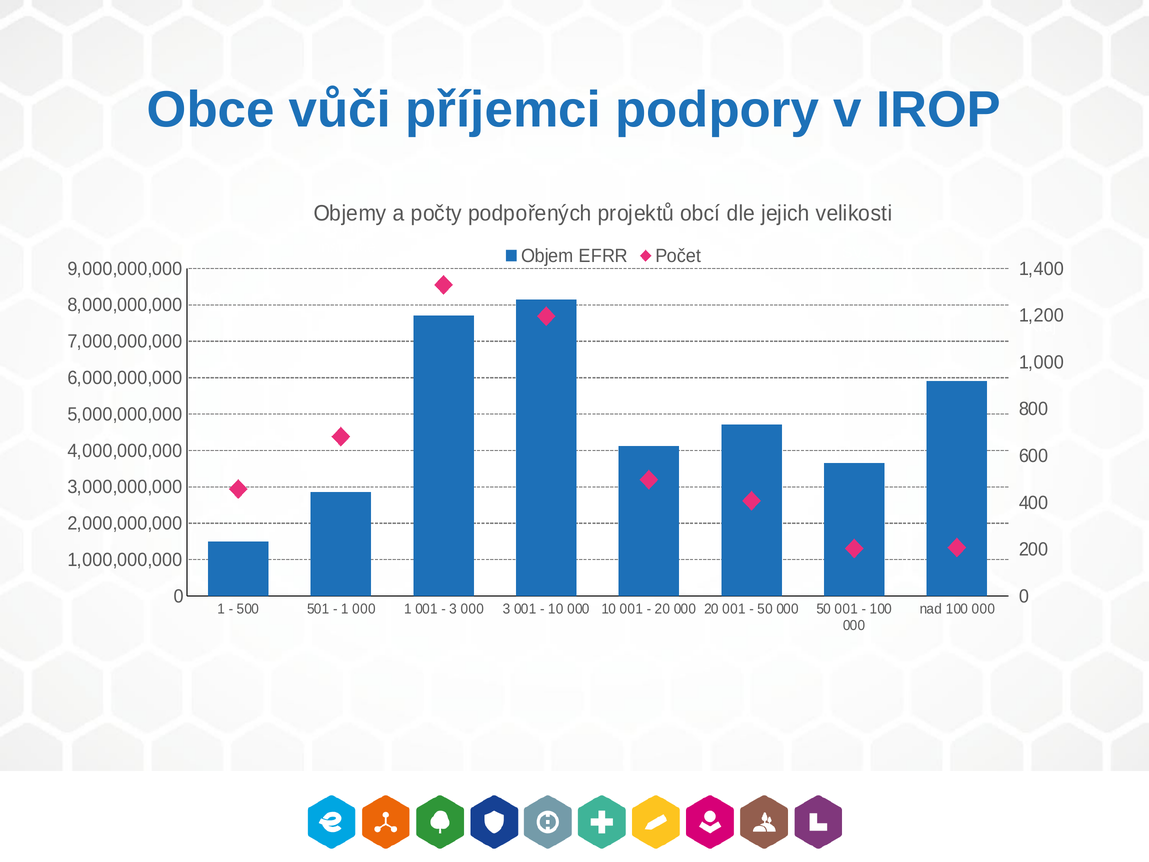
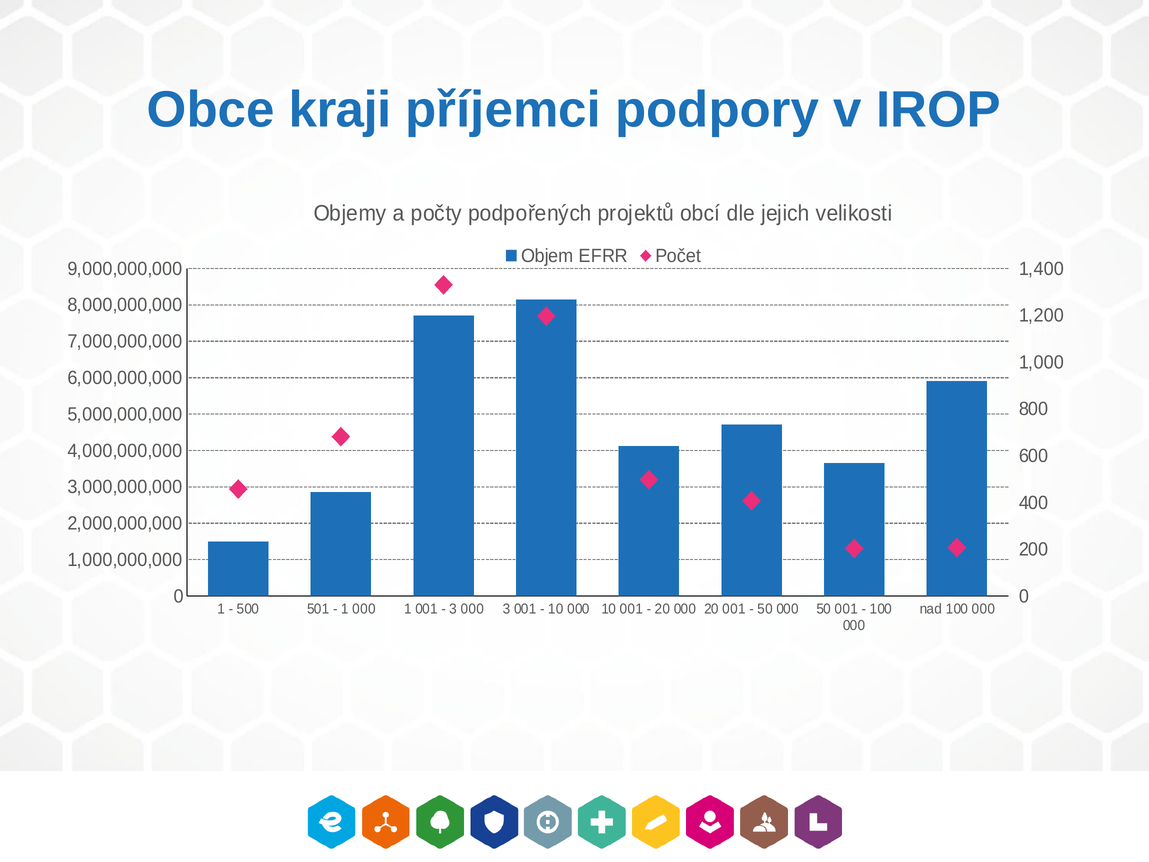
vůči: vůči -> kraji
